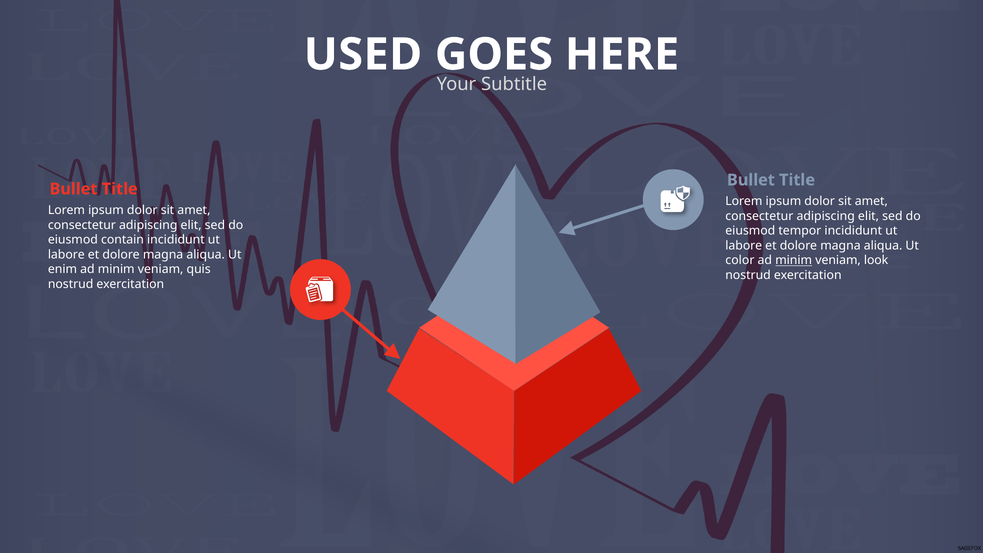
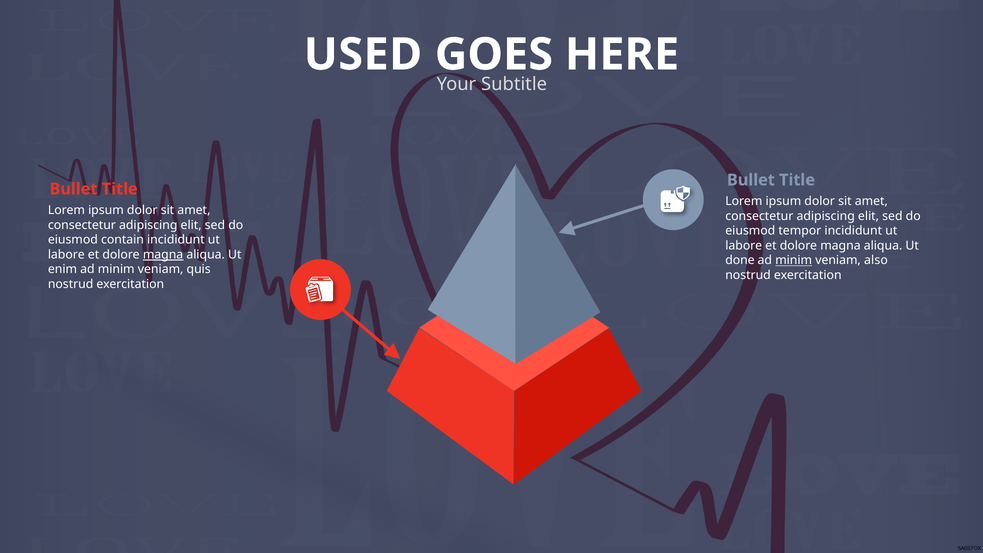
magna at (163, 255) underline: none -> present
color: color -> done
look: look -> also
